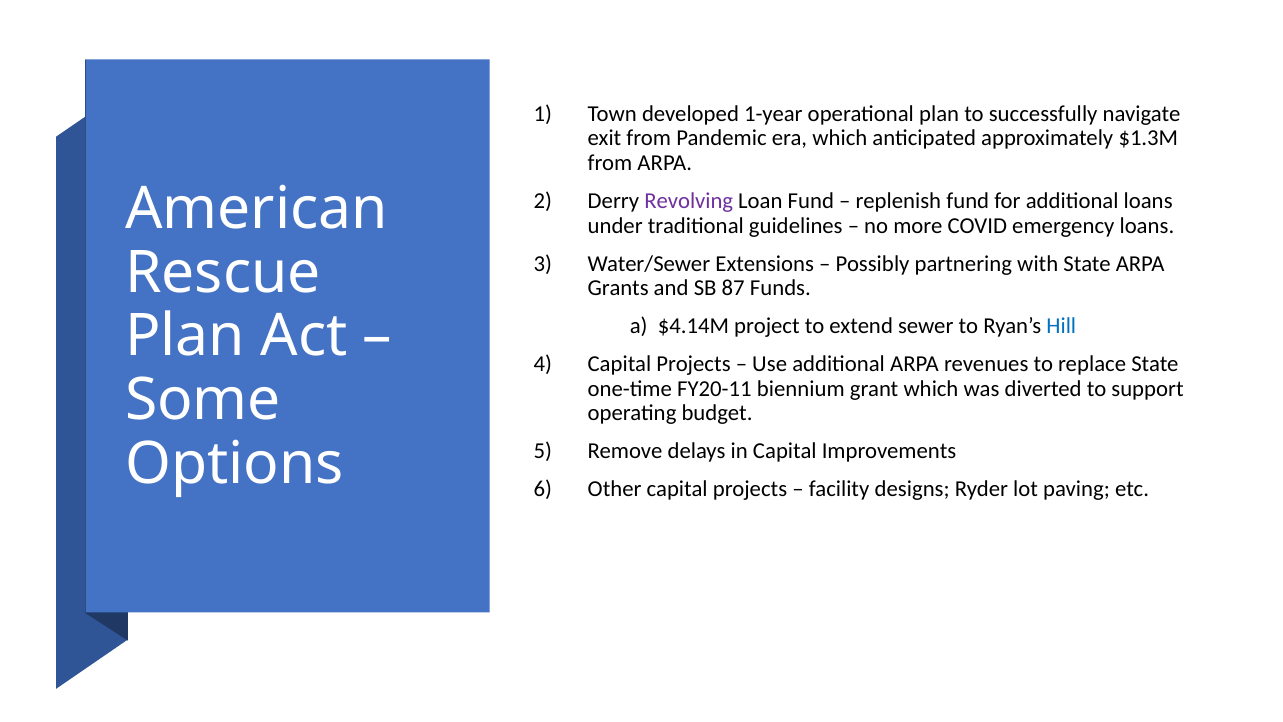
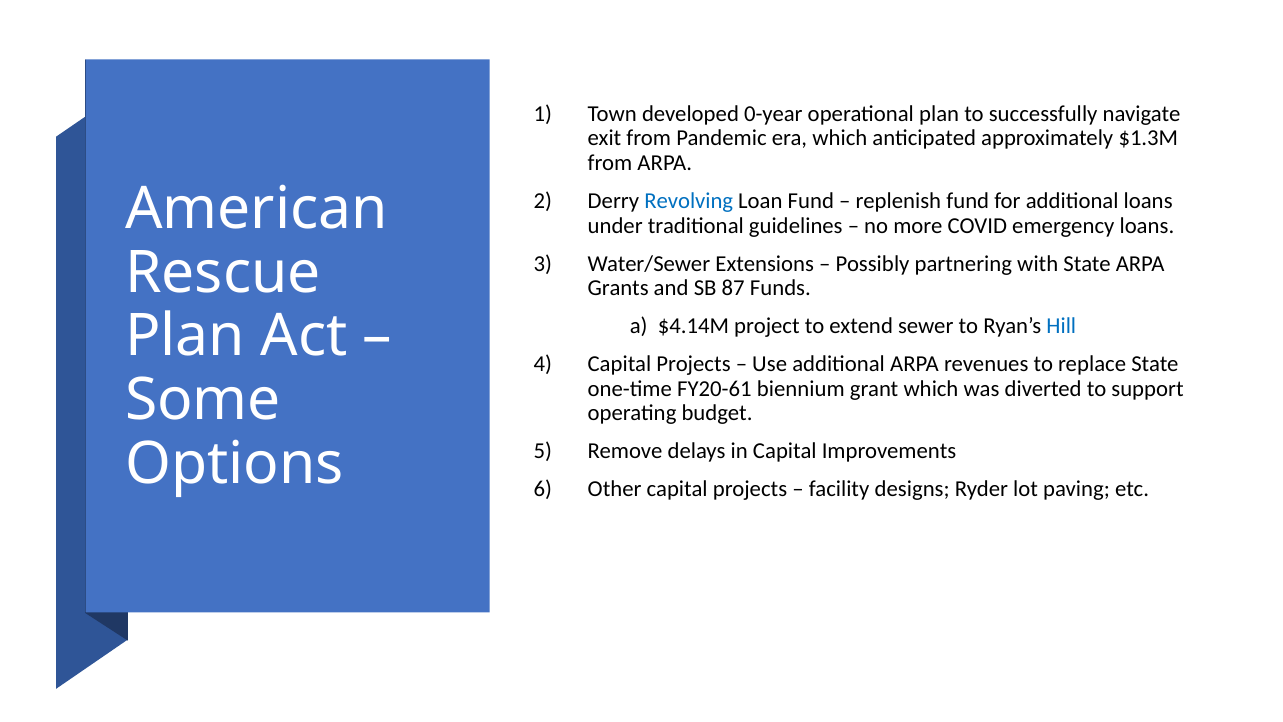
1-year: 1-year -> 0-year
Revolving colour: purple -> blue
FY20-11: FY20-11 -> FY20-61
